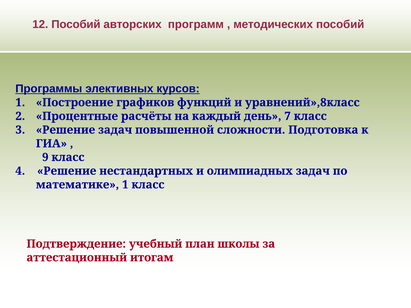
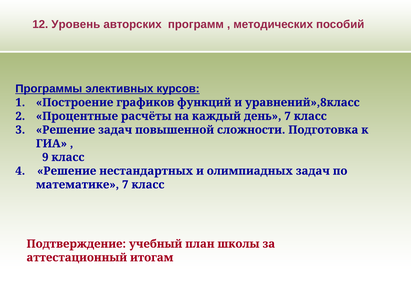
12 Пособий: Пособий -> Уровень
математике 1: 1 -> 7
